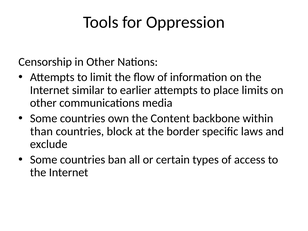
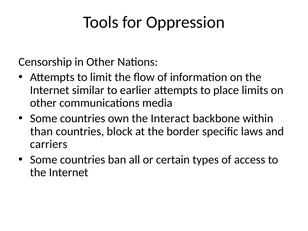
Content: Content -> Interact
exclude: exclude -> carriers
